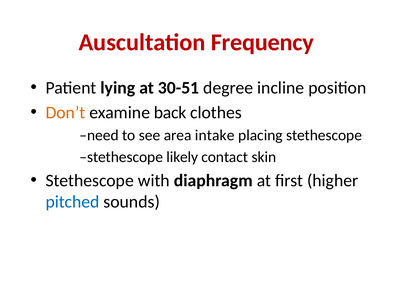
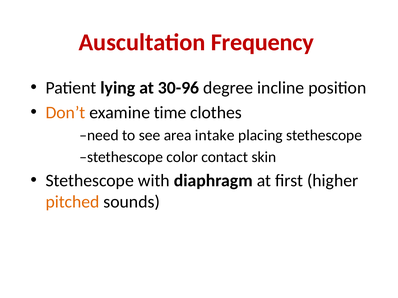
30-51: 30-51 -> 30-96
back: back -> time
likely: likely -> color
pitched colour: blue -> orange
